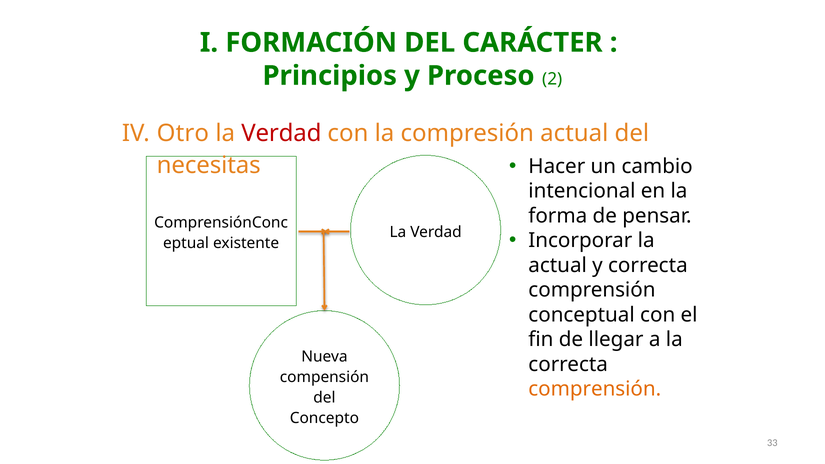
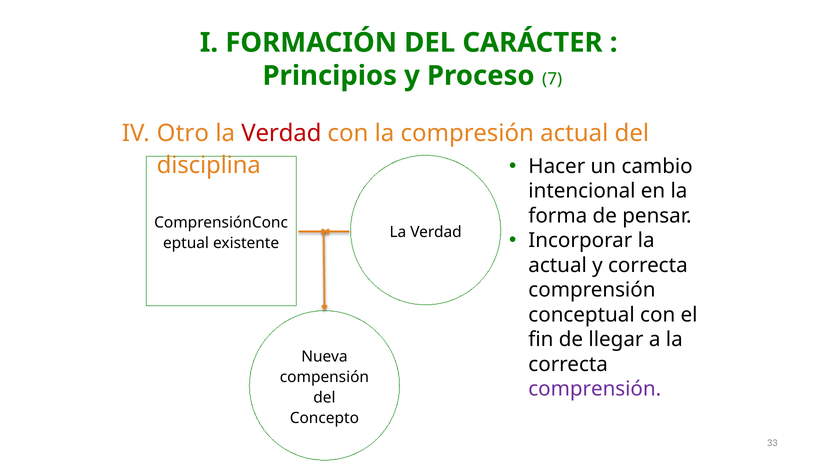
2: 2 -> 7
necesitas: necesitas -> disciplina
comprensión at (595, 389) colour: orange -> purple
